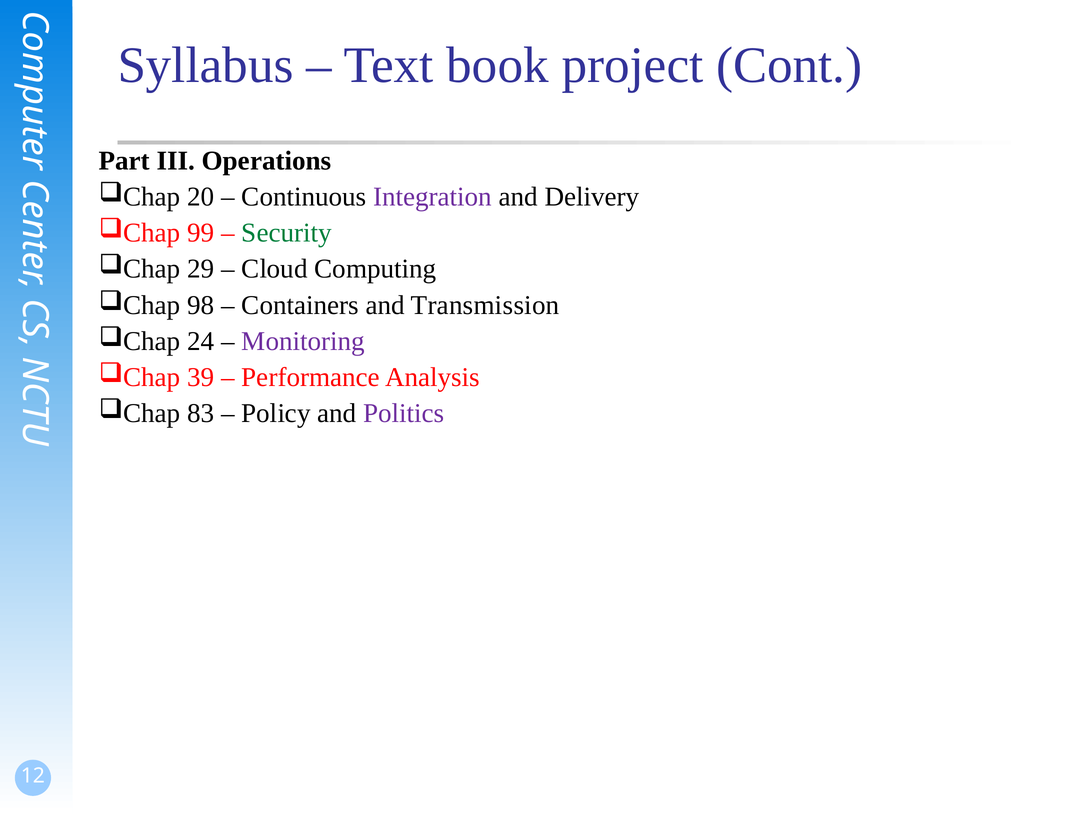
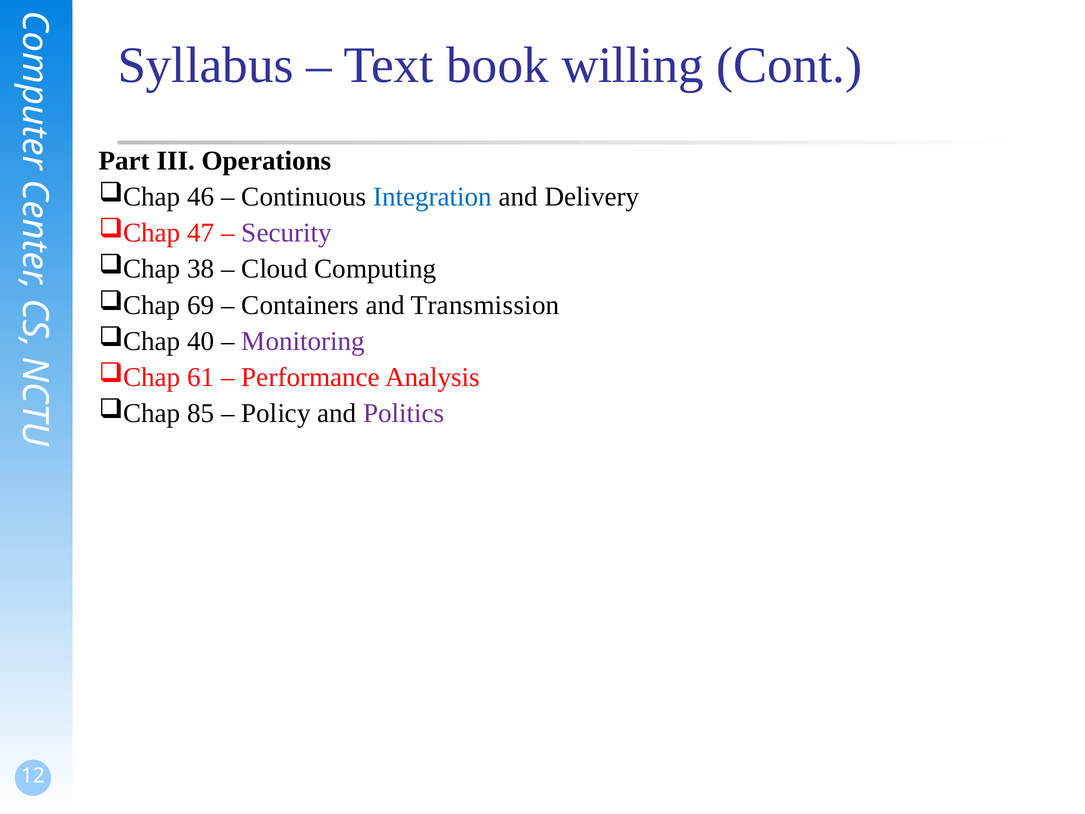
project: project -> willing
20: 20 -> 46
Integration colour: purple -> blue
99: 99 -> 47
Security colour: green -> purple
29: 29 -> 38
98: 98 -> 69
24: 24 -> 40
39: 39 -> 61
83: 83 -> 85
